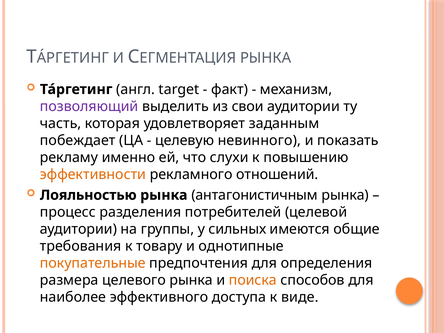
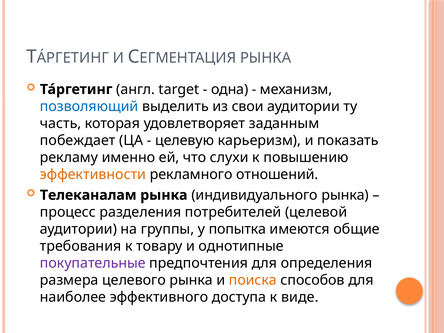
факт: факт -> одна
позволяющий colour: purple -> blue
невинного: невинного -> карьеризм
Лояльностью: Лояльностью -> Телеканалам
антагонистичным: антагонистичным -> индивидуального
сильных: сильных -> попытка
покупательные colour: orange -> purple
